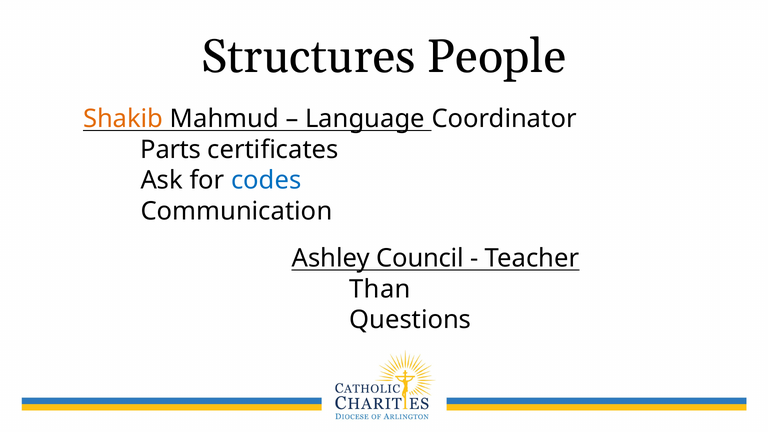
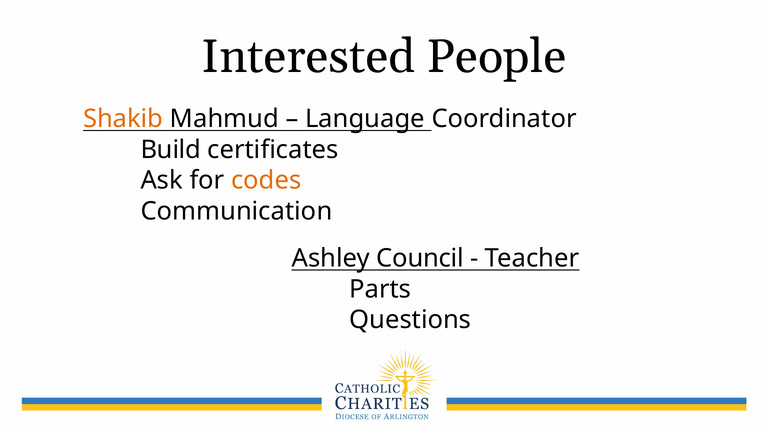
Structures: Structures -> Interested
Parts: Parts -> Build
codes colour: blue -> orange
Than: Than -> Parts
